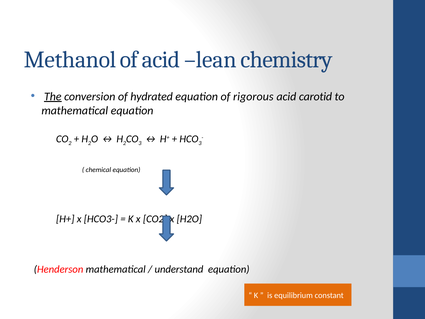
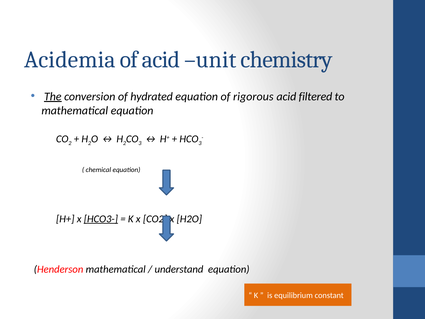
Methanol: Methanol -> Acidemia
lean: lean -> unit
carotid: carotid -> filtered
HCO3- underline: none -> present
